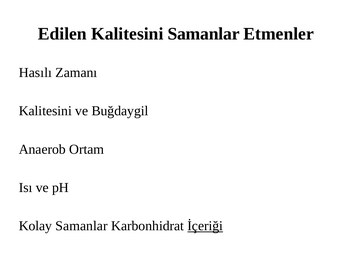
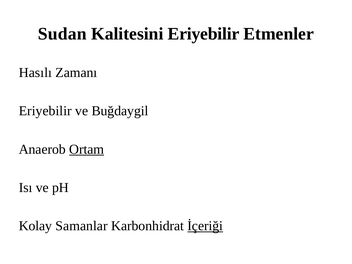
Edilen: Edilen -> Sudan
Kalitesini Samanlar: Samanlar -> Eriyebilir
Kalitesini at (45, 111): Kalitesini -> Eriyebilir
Ortam underline: none -> present
